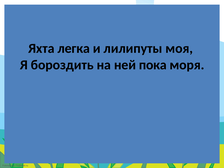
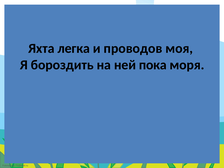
лилипуты: лилипуты -> проводов
